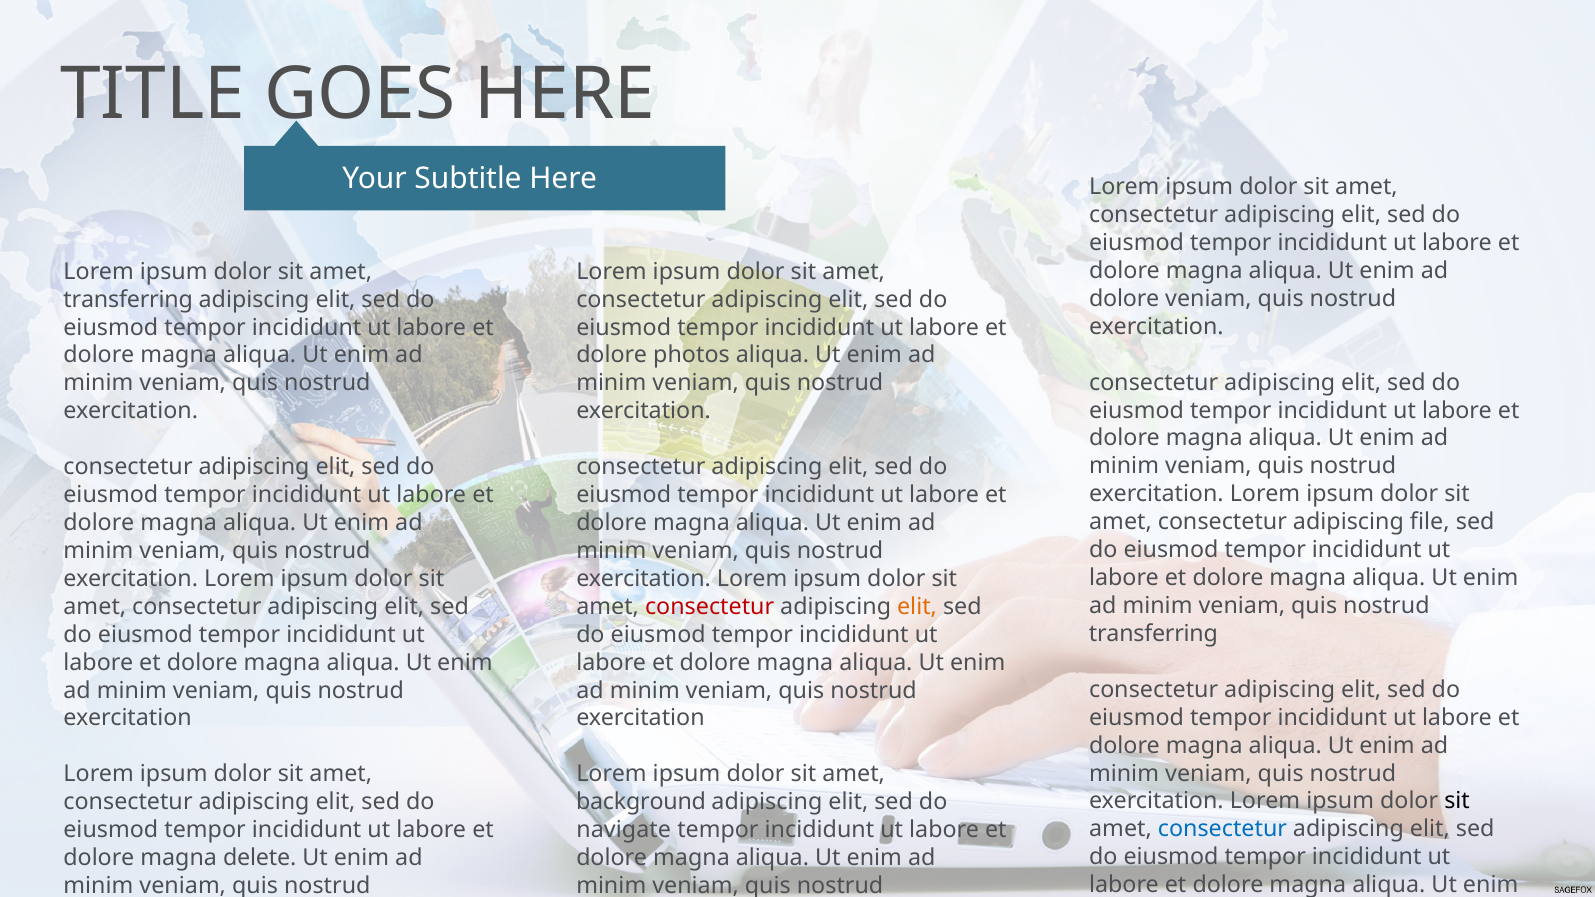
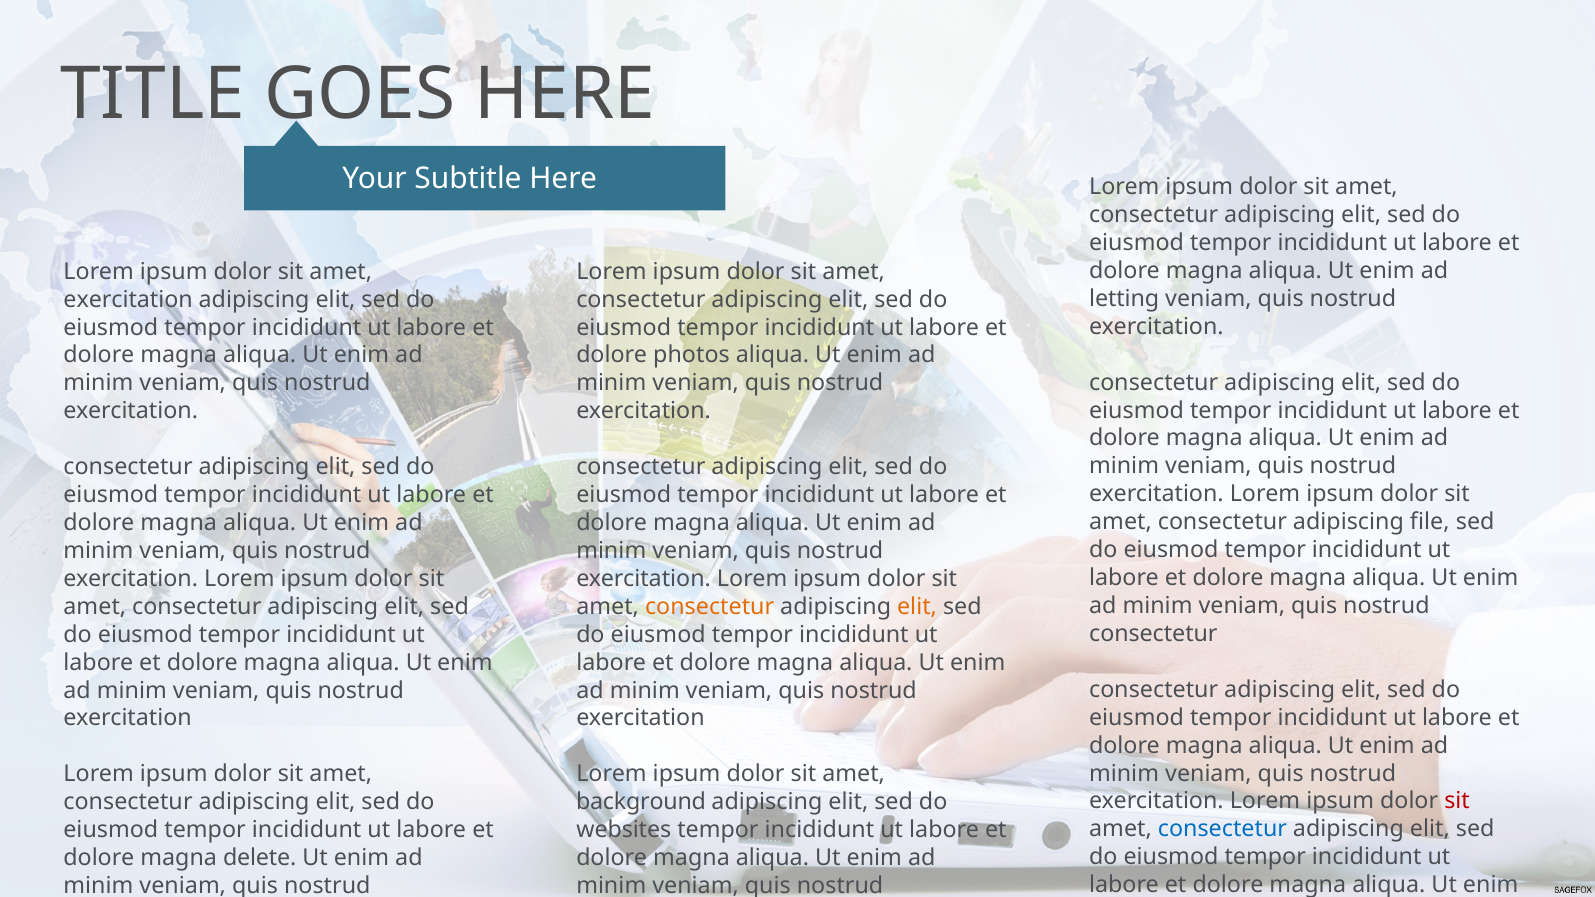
dolore at (1124, 299): dolore -> letting
transferring at (128, 300): transferring -> exercitation
consectetur at (710, 607) colour: red -> orange
transferring at (1153, 634): transferring -> consectetur
sit at (1457, 801) colour: black -> red
navigate: navigate -> websites
